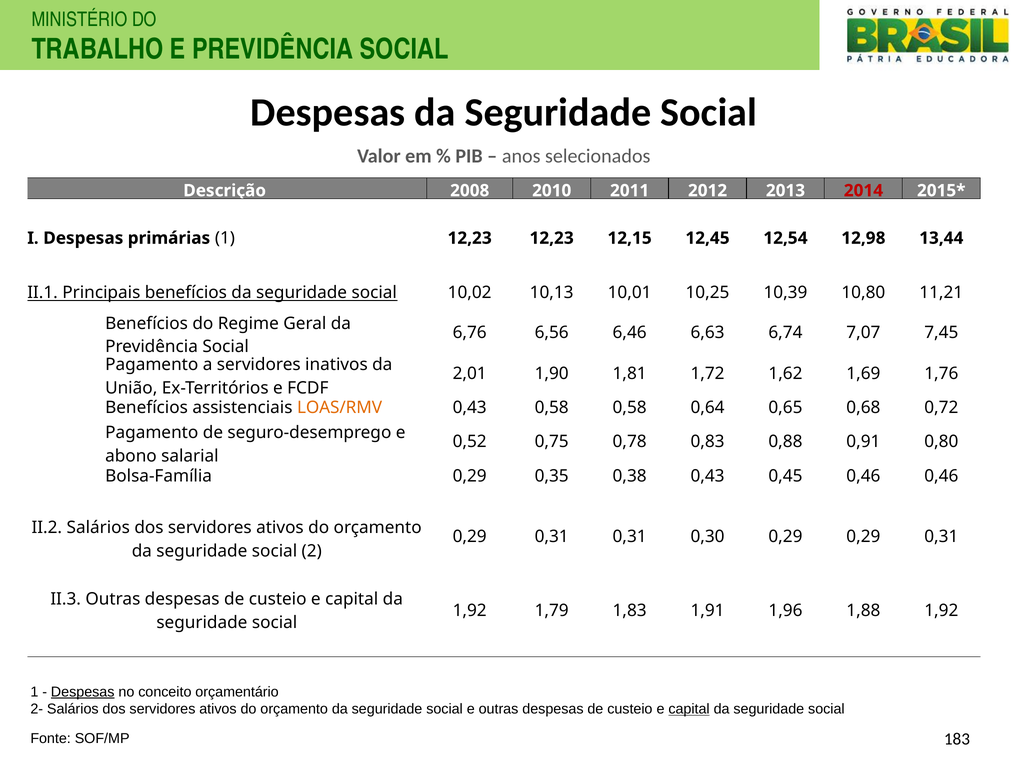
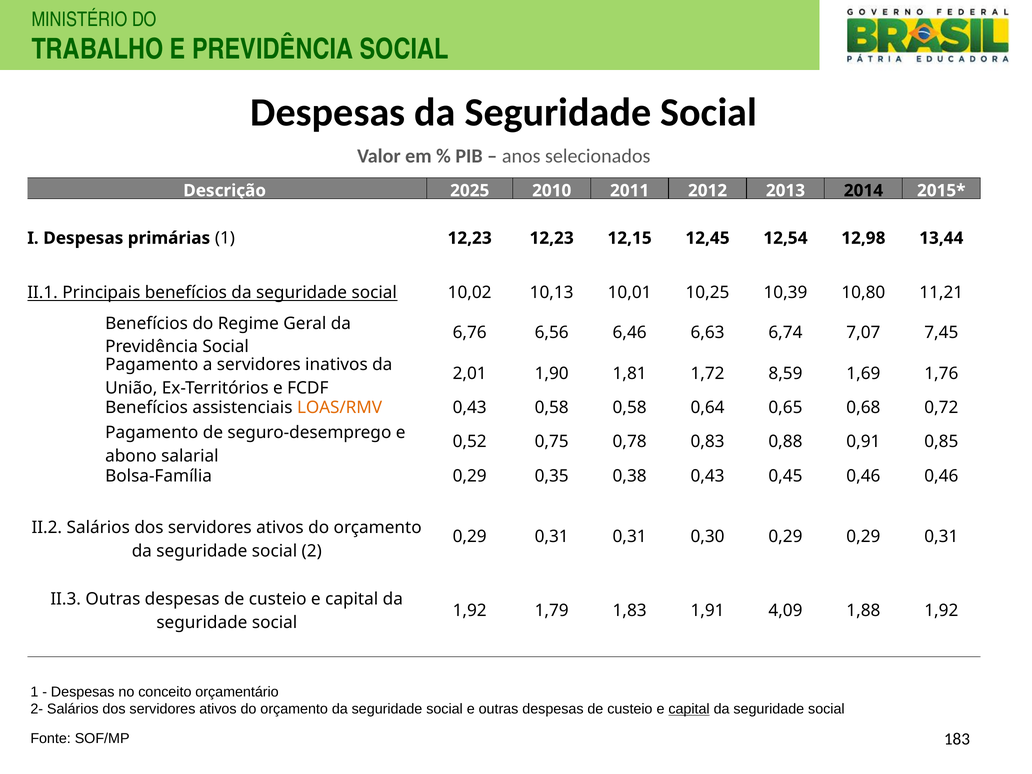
2008: 2008 -> 2025
2014 colour: red -> black
1,62: 1,62 -> 8,59
0,80: 0,80 -> 0,85
1,96: 1,96 -> 4,09
Despesas at (83, 692) underline: present -> none
